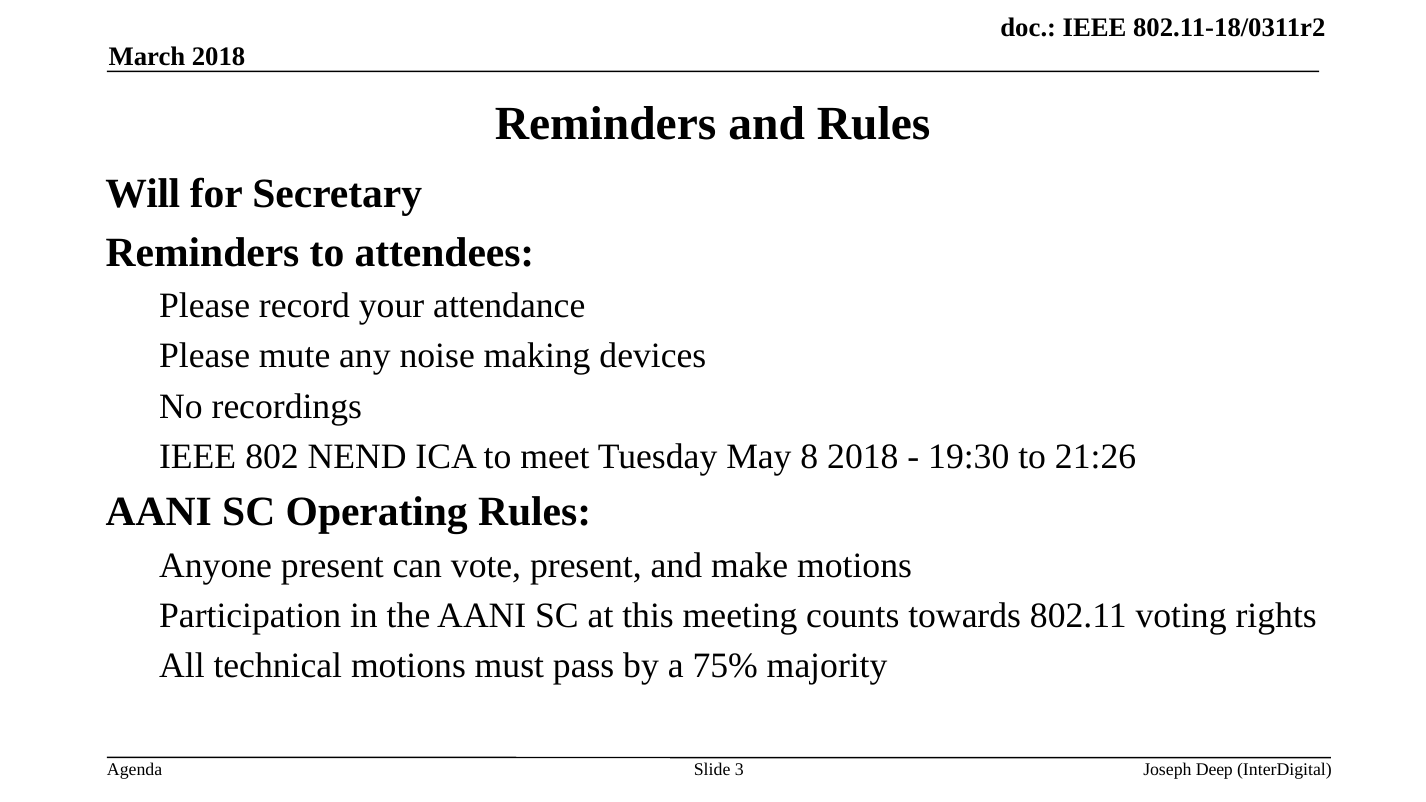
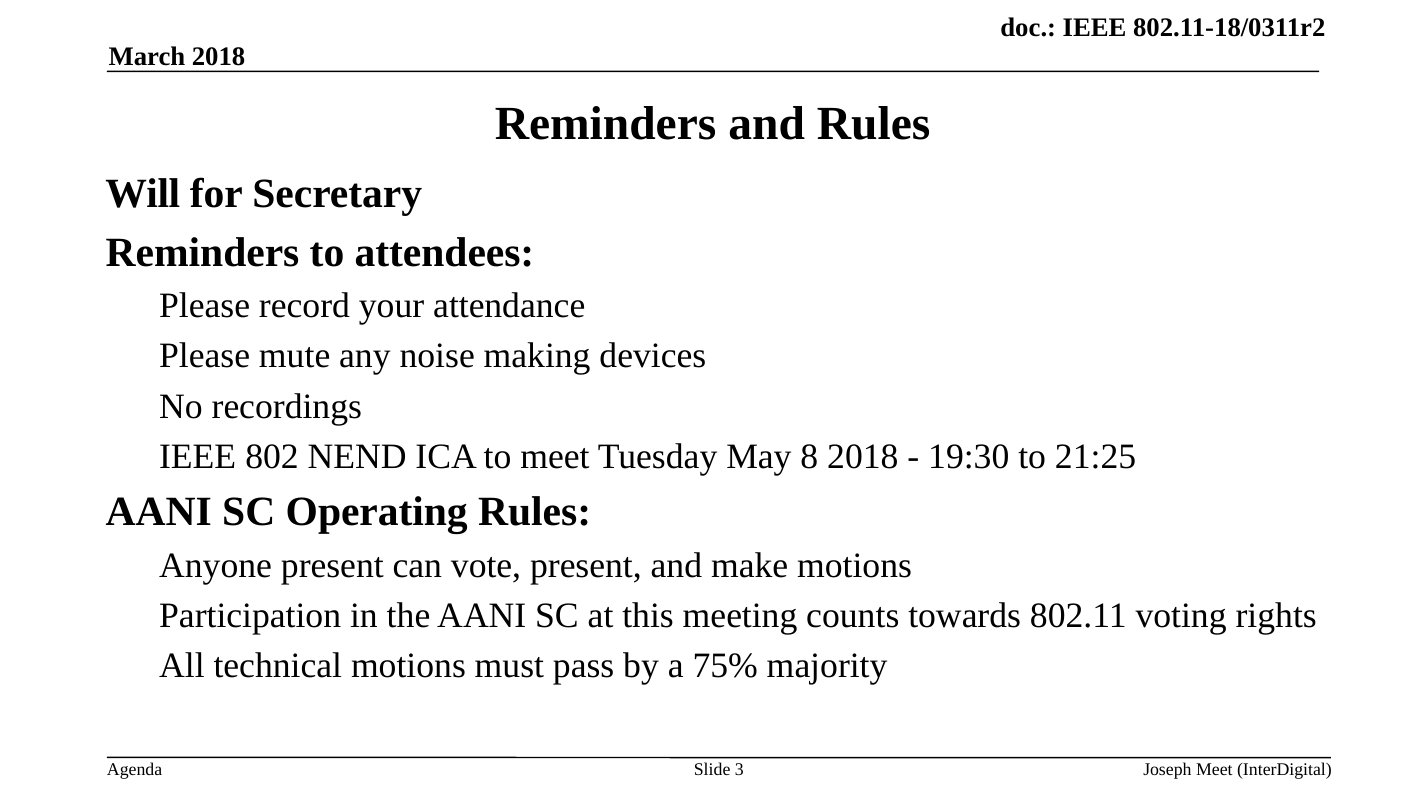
21:26: 21:26 -> 21:25
Joseph Deep: Deep -> Meet
